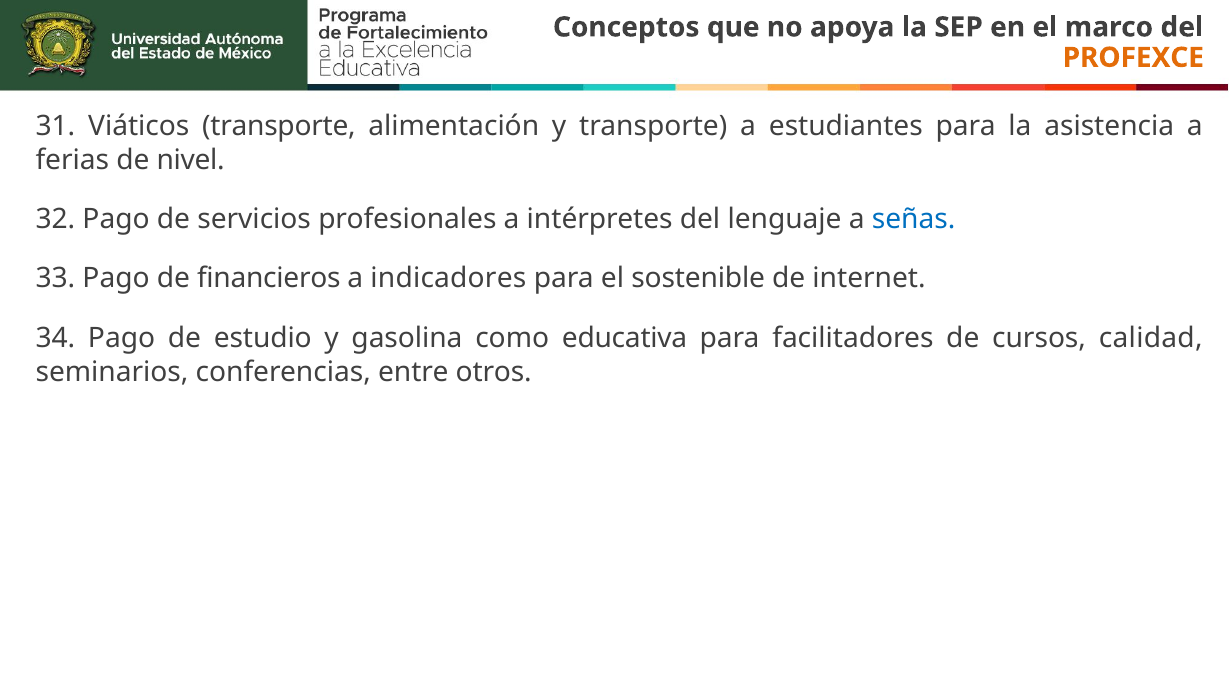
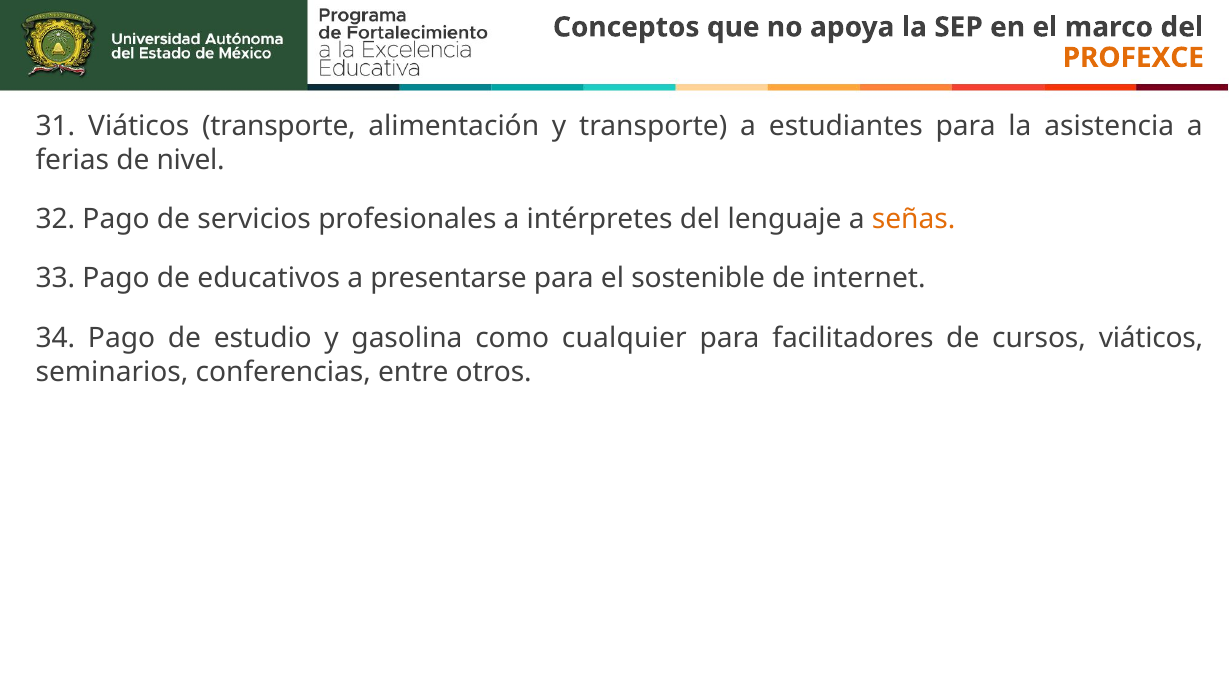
señas colour: blue -> orange
financieros: financieros -> educativos
indicadores: indicadores -> presentarse
educativa: educativa -> cualquier
cursos calidad: calidad -> viáticos
